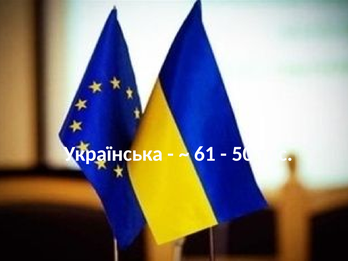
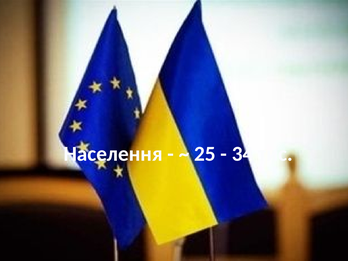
Українська: Українська -> Населення
61: 61 -> 25
50: 50 -> 34
